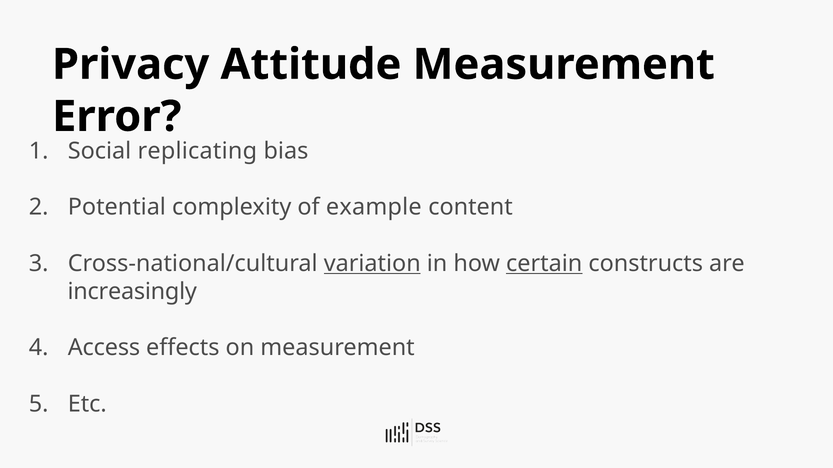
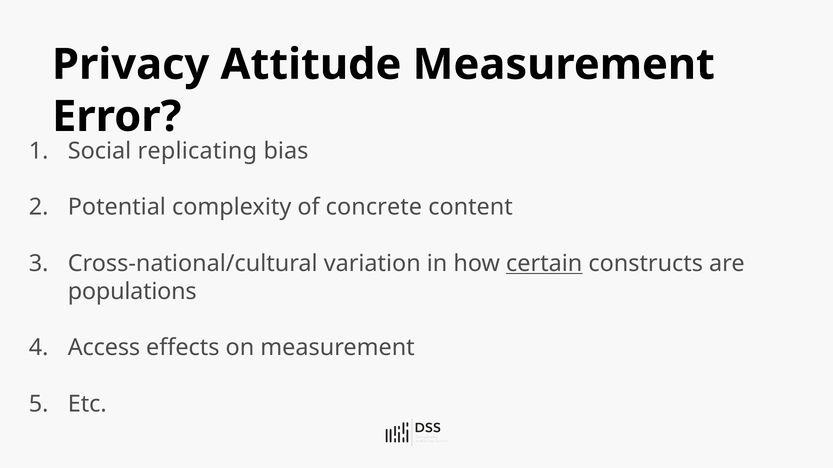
example: example -> concrete
variation underline: present -> none
increasingly: increasingly -> populations
